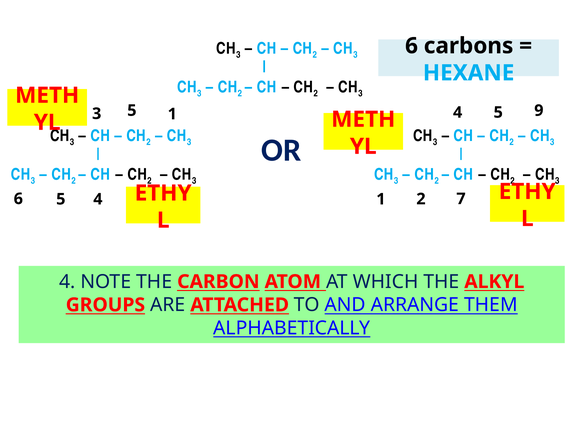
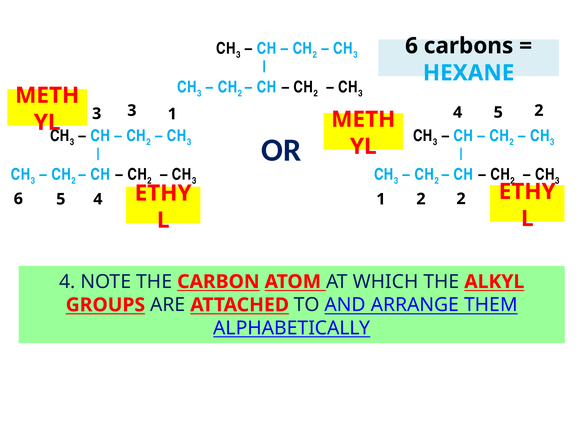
4 9: 9 -> 2
3 5: 5 -> 3
6 7: 7 -> 2
